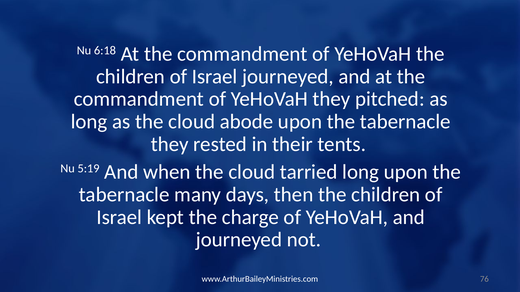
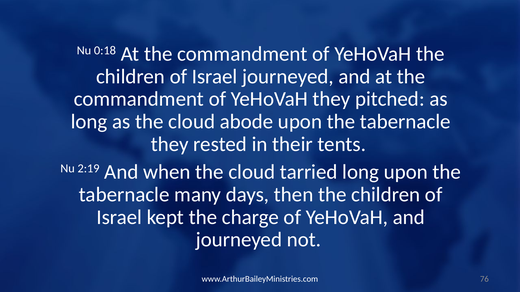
6:18: 6:18 -> 0:18
5:19: 5:19 -> 2:19
